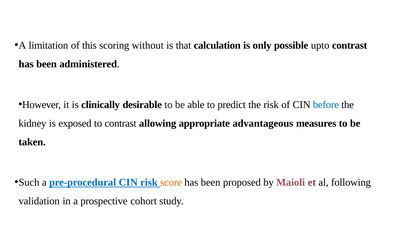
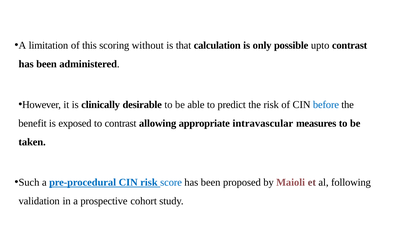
kidney: kidney -> benefit
advantageous: advantageous -> intravascular
score colour: orange -> blue
